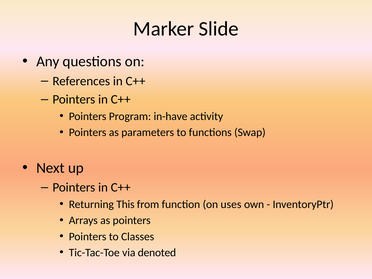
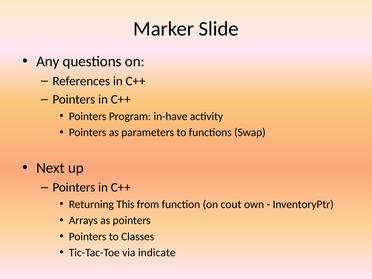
uses: uses -> cout
denoted: denoted -> indicate
